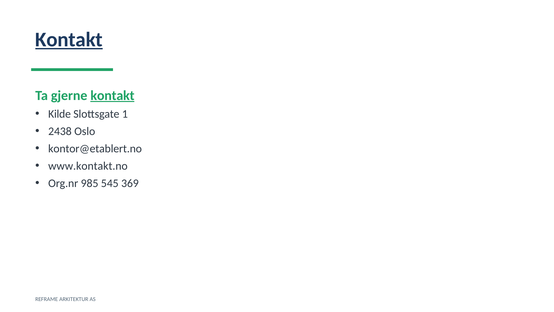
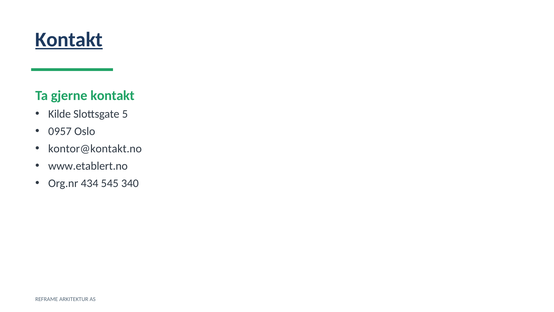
kontakt at (112, 95) underline: present -> none
1: 1 -> 5
2438: 2438 -> 0957
kontor@etablert.no: kontor@etablert.no -> kontor@kontakt.no
www.kontakt.no: www.kontakt.no -> www.etablert.no
985: 985 -> 434
369: 369 -> 340
